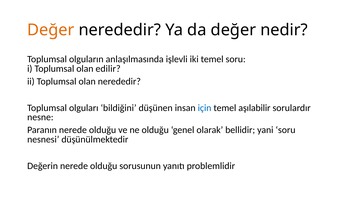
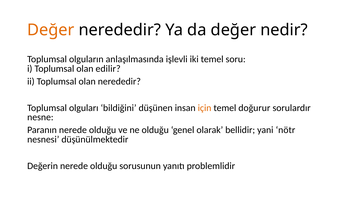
için colour: blue -> orange
aşılabilir: aşılabilir -> doğurur
yani soru: soru -> nötr
